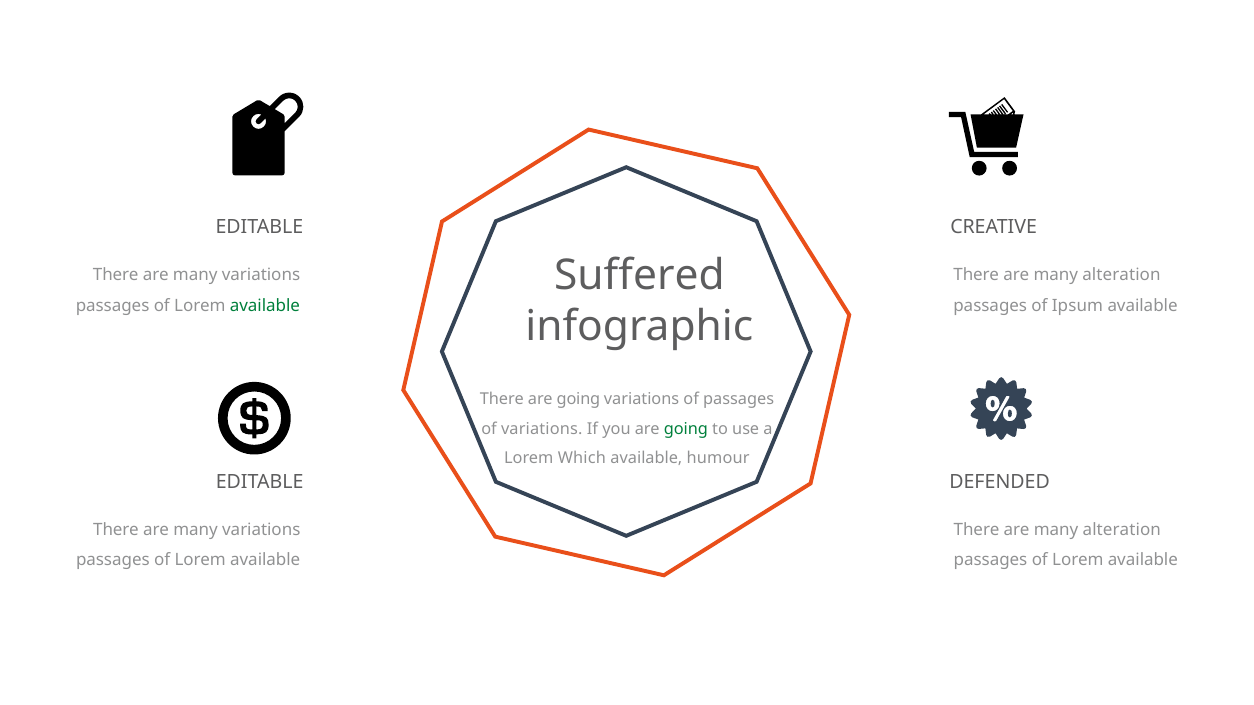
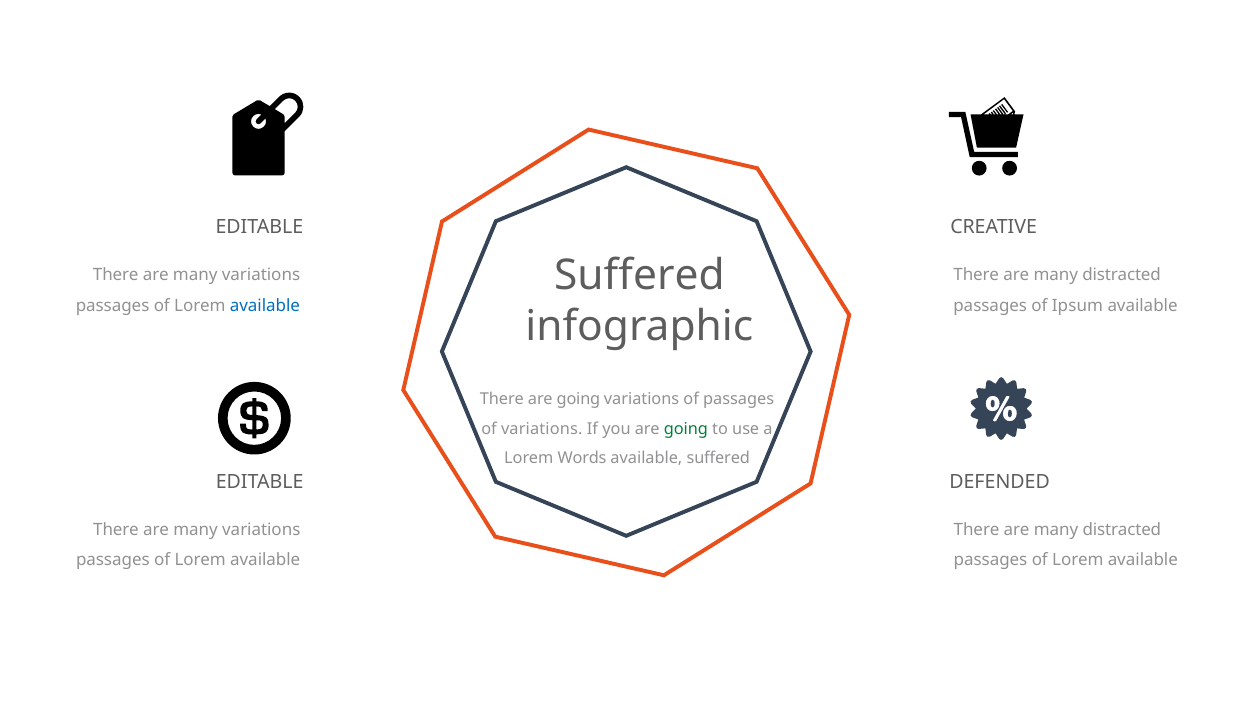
alteration at (1121, 275): alteration -> distracted
available at (265, 306) colour: green -> blue
Which: Which -> Words
humour at (718, 459): humour -> suffered
alteration at (1122, 530): alteration -> distracted
